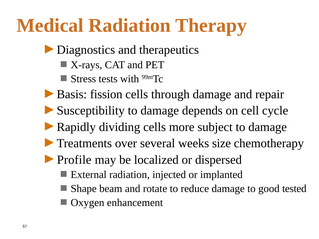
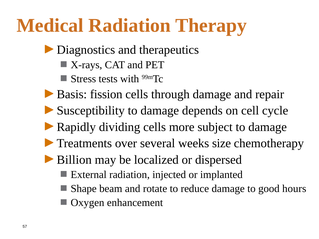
Profile: Profile -> Billion
tested: tested -> hours
